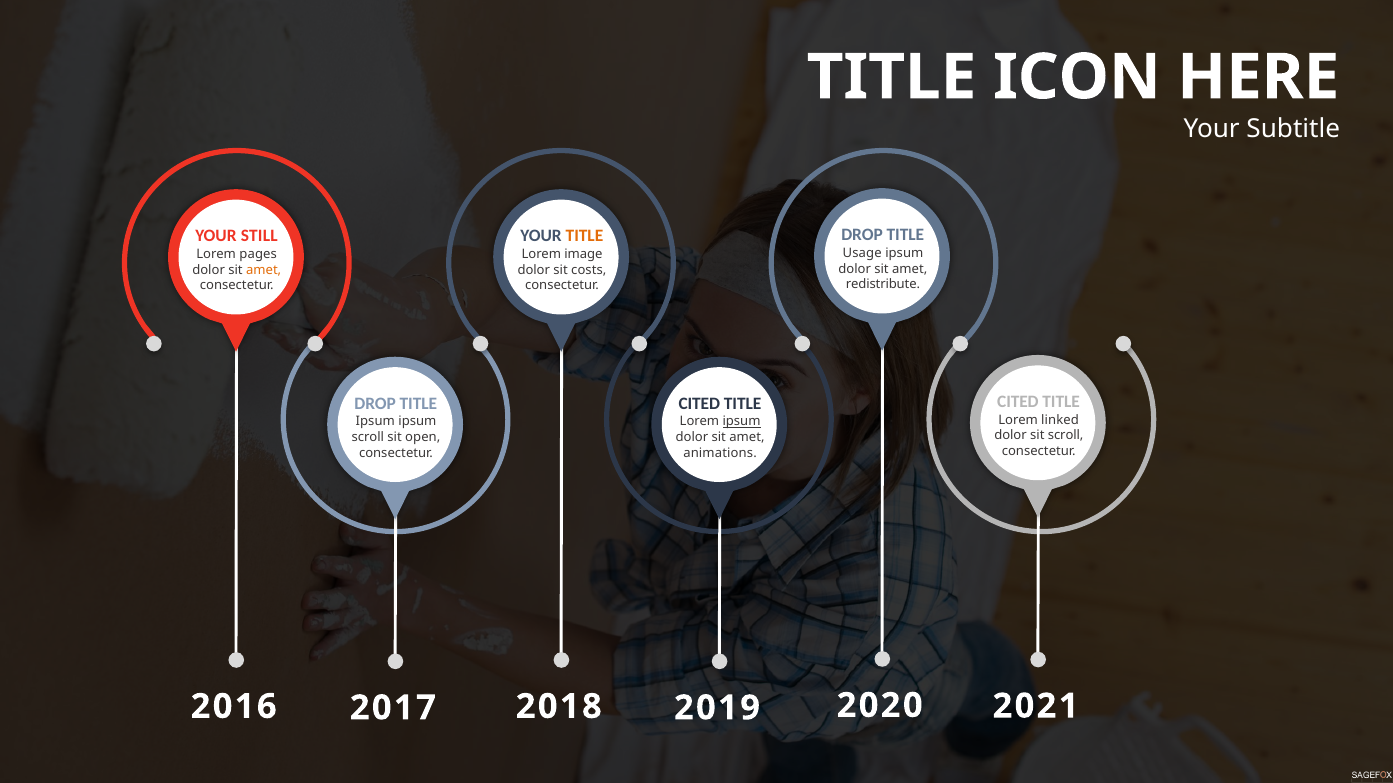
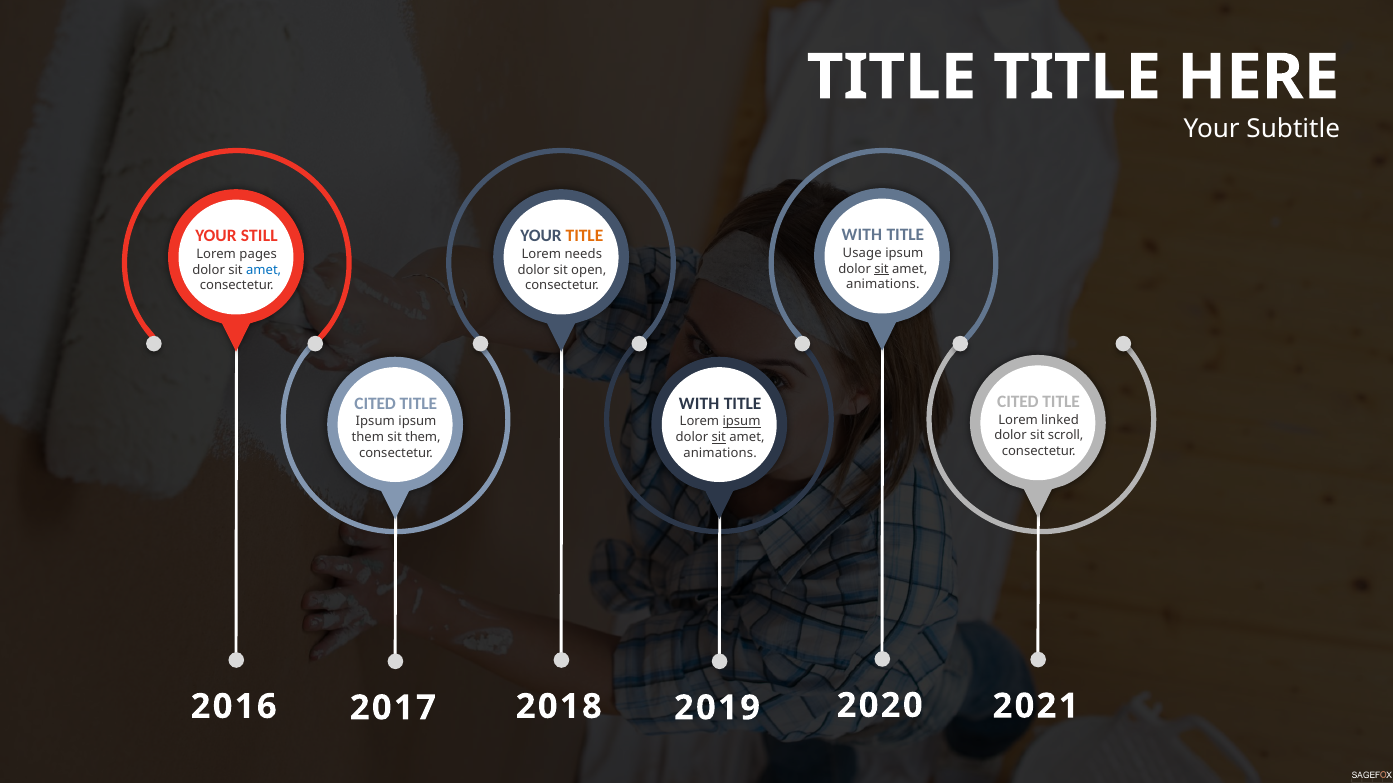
TITLE ICON: ICON -> TITLE
DROP at (862, 235): DROP -> WITH
image: image -> needs
sit at (881, 269) underline: none -> present
amet at (264, 270) colour: orange -> blue
costs: costs -> open
redistribute at (883, 285): redistribute -> animations
DROP at (375, 404): DROP -> CITED
CITED at (699, 404): CITED -> WITH
scroll at (368, 438): scroll -> them
sit open: open -> them
sit at (719, 438) underline: none -> present
